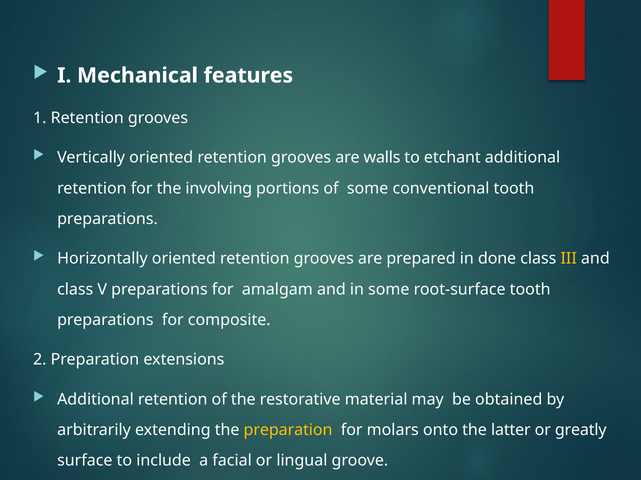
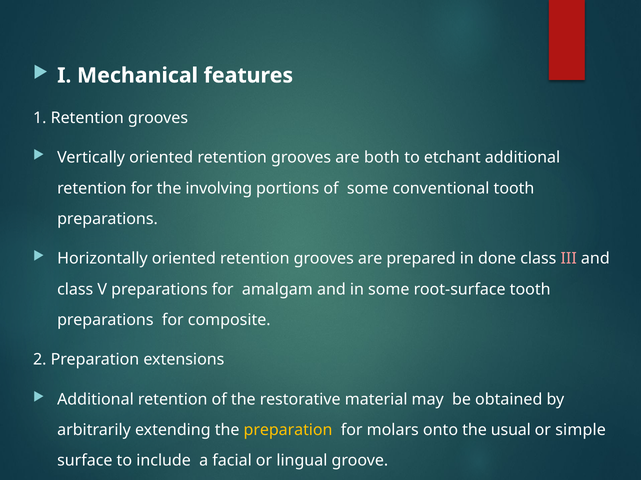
walls: walls -> both
III colour: yellow -> pink
latter: latter -> usual
greatly: greatly -> simple
